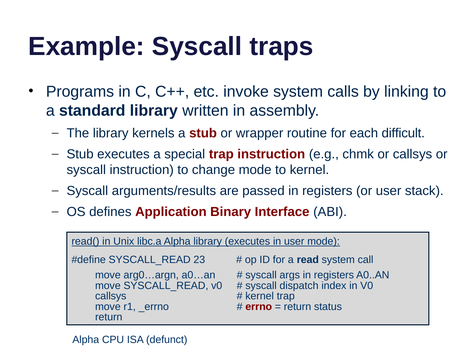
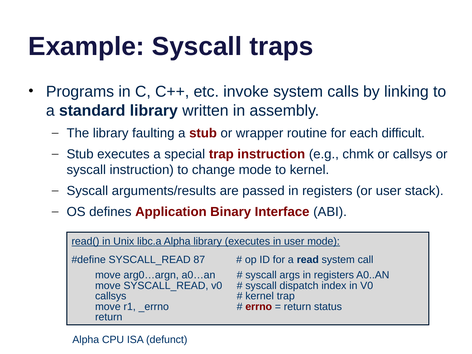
kernels: kernels -> faulting
23: 23 -> 87
